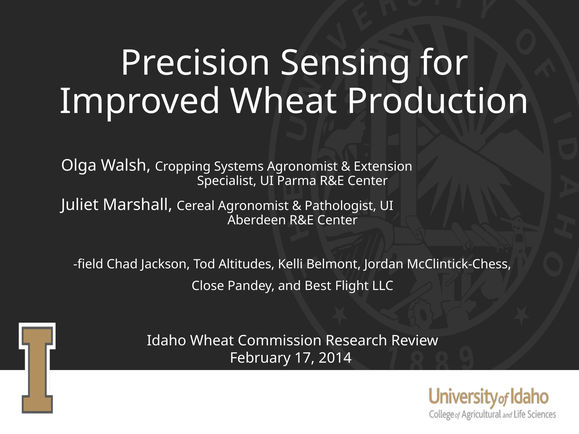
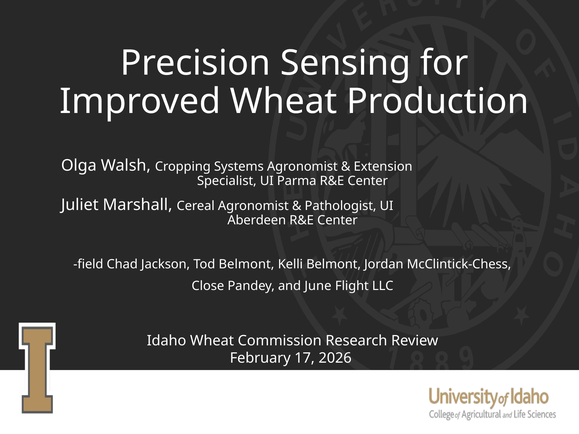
Tod Altitudes: Altitudes -> Belmont
Best: Best -> June
2014: 2014 -> 2026
